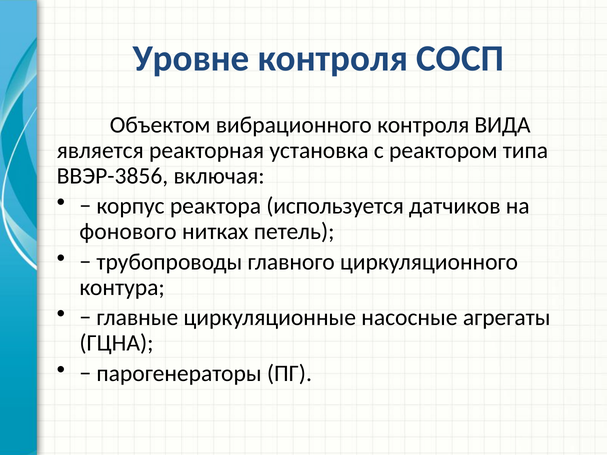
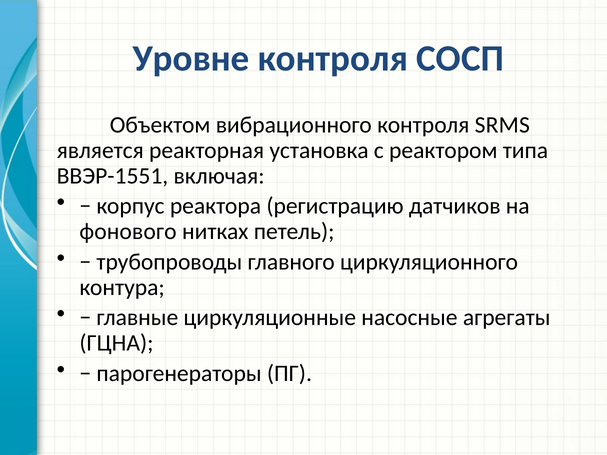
ВИДА: ВИДА -> SRMS
ВВЭР-3856: ВВЭР-3856 -> ВВЭР-1551
используется: используется -> регистрацию
